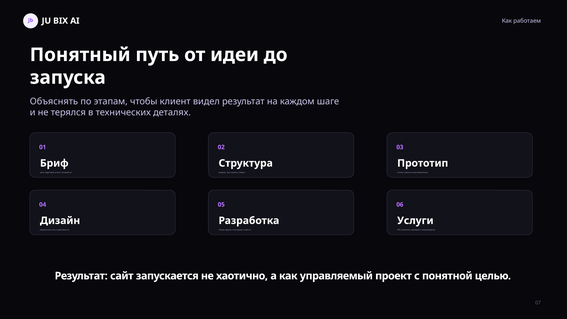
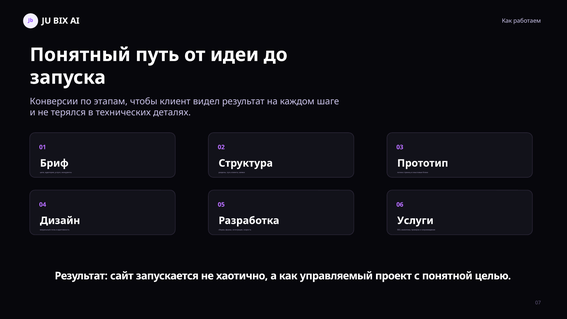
Объяснять: Объяснять -> Конверсии
